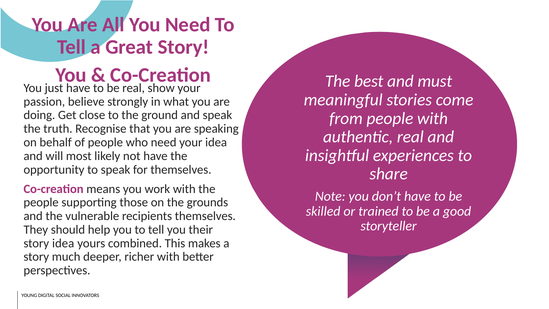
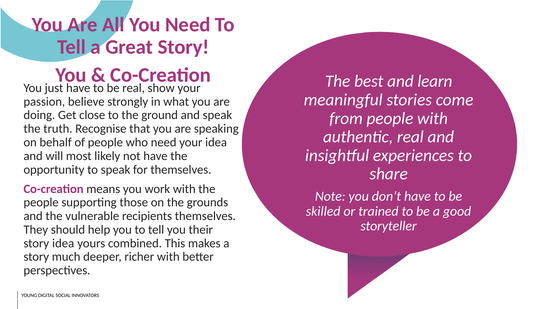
must: must -> learn
